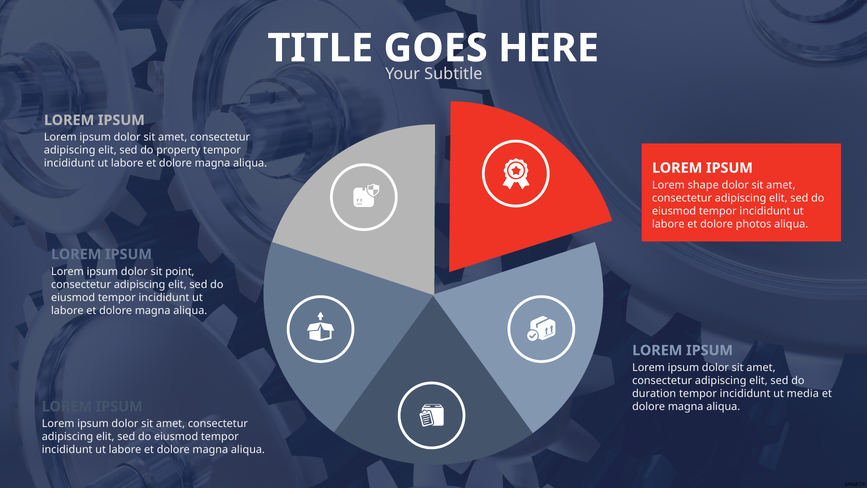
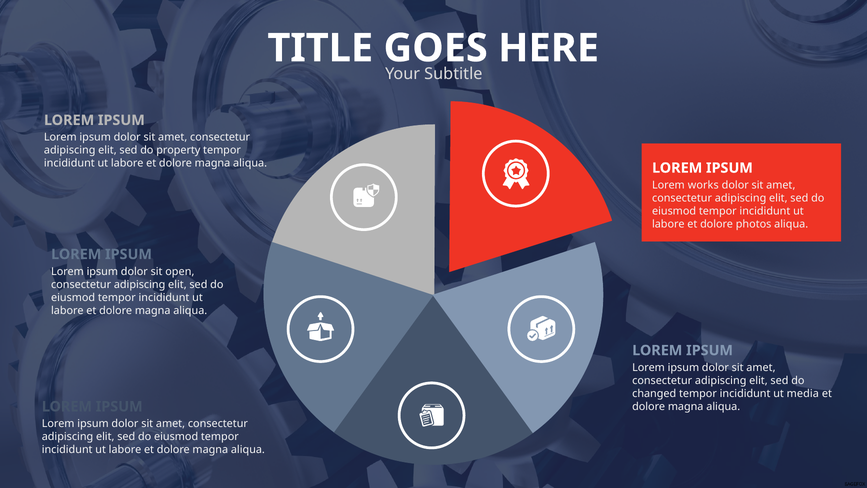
shape: shape -> works
point: point -> open
duration: duration -> changed
